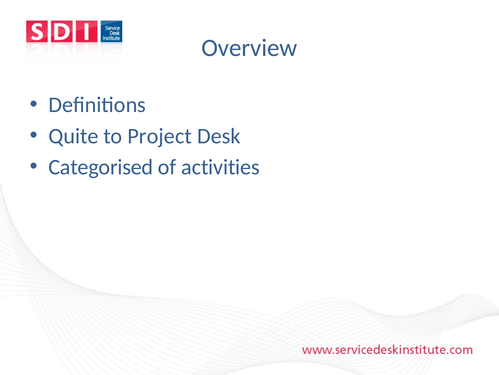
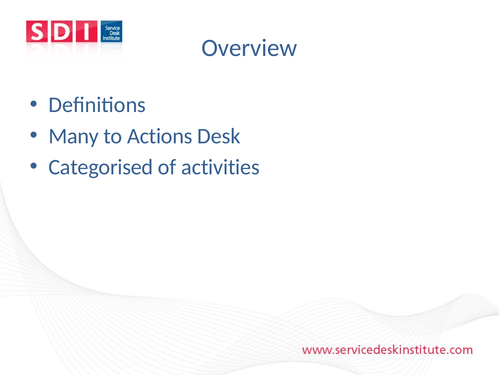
Quite: Quite -> Many
Project: Project -> Actions
